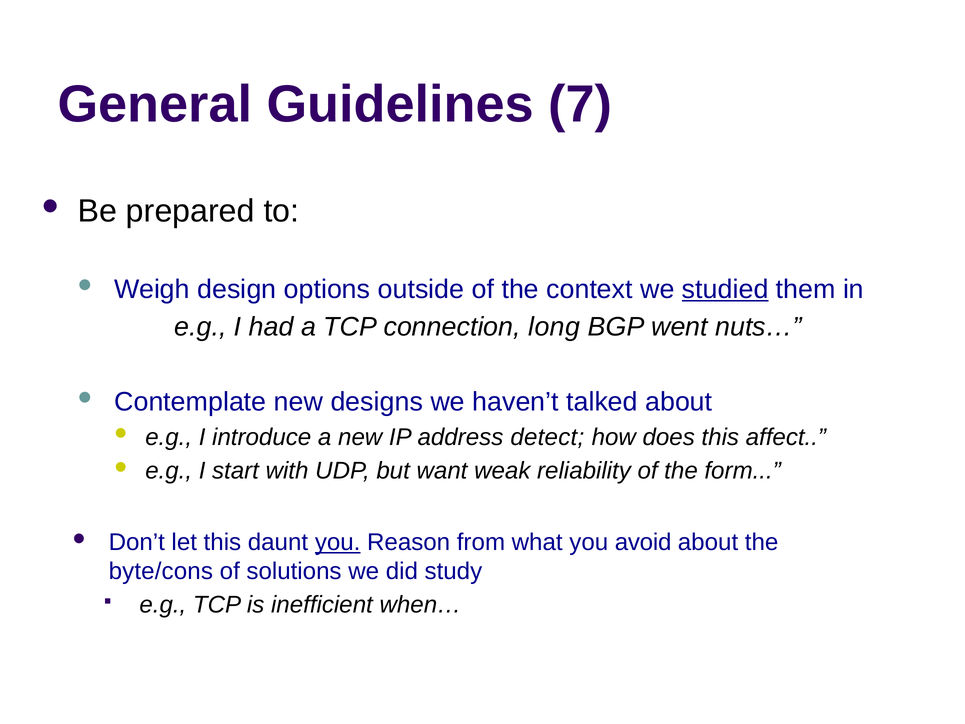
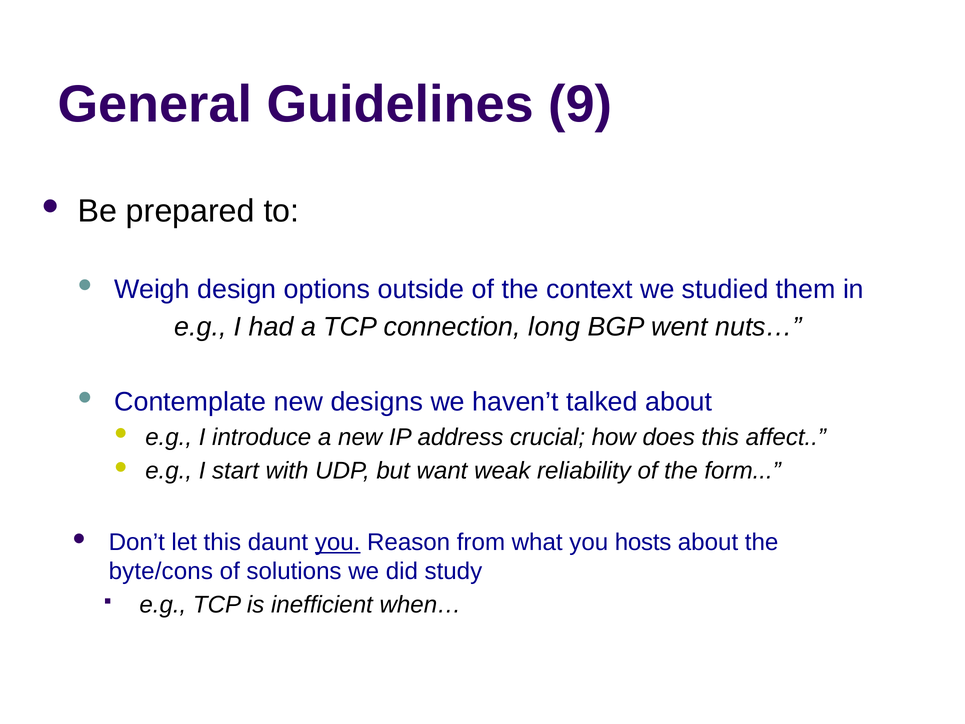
7: 7 -> 9
studied underline: present -> none
detect: detect -> crucial
avoid: avoid -> hosts
